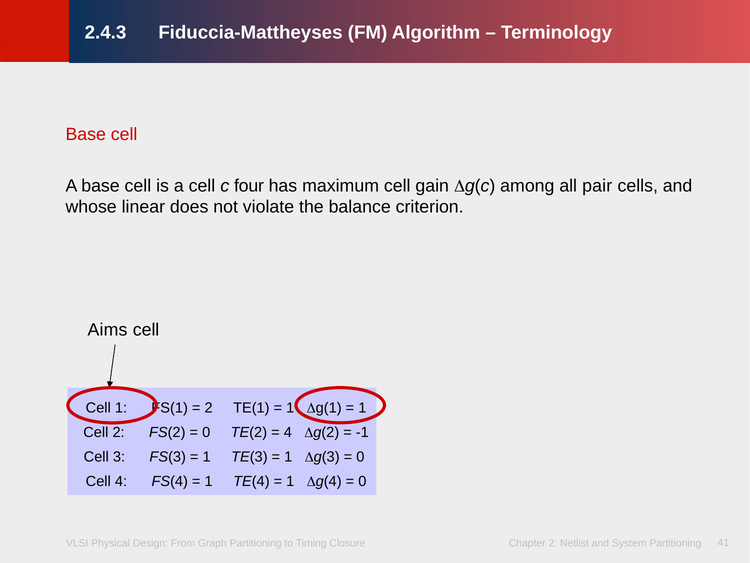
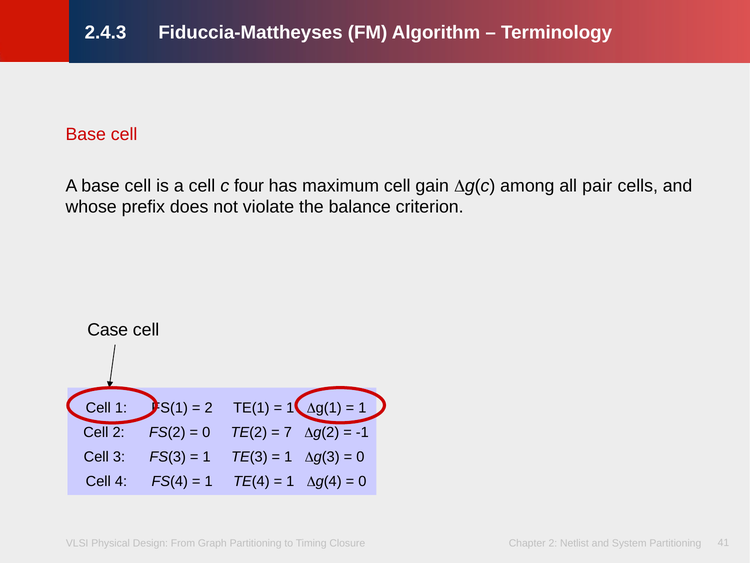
linear: linear -> prefix
Aims: Aims -> Case
4 at (288, 432): 4 -> 7
